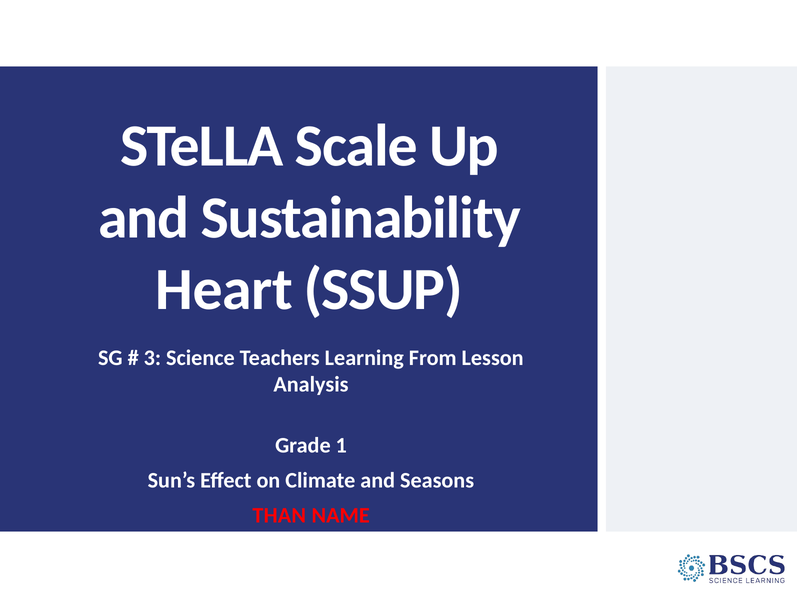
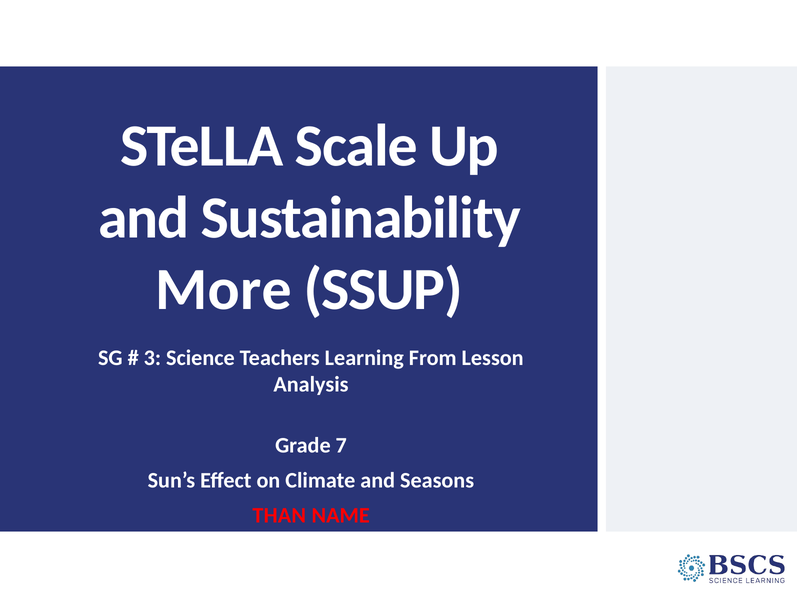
Heart: Heart -> More
1: 1 -> 7
